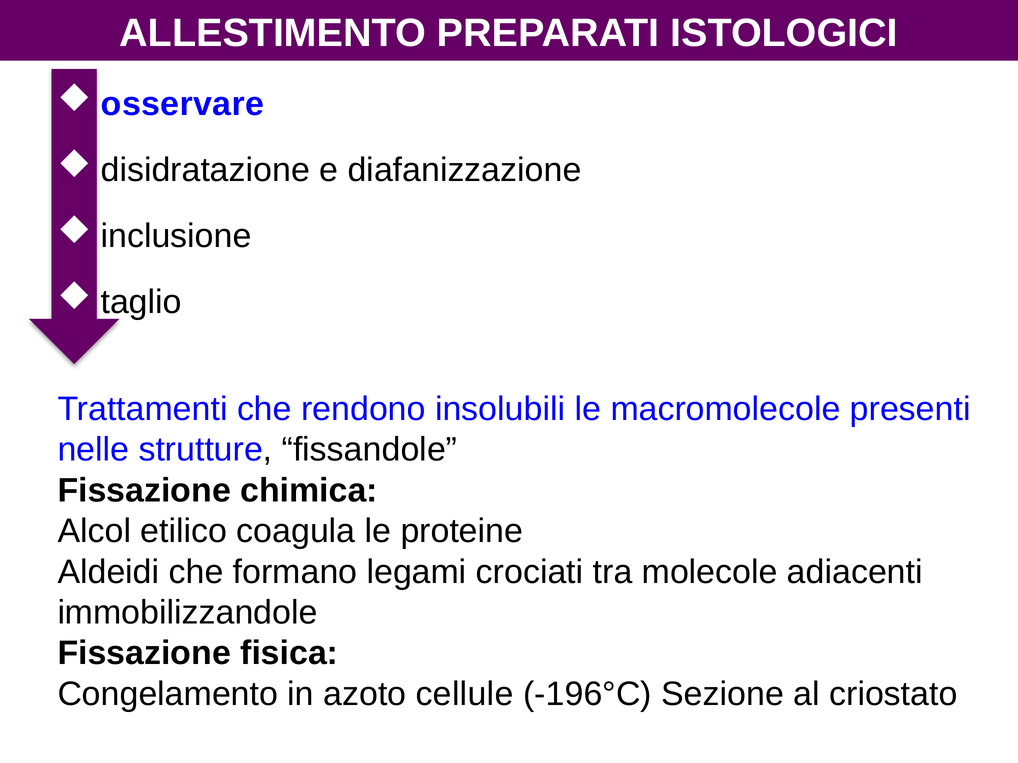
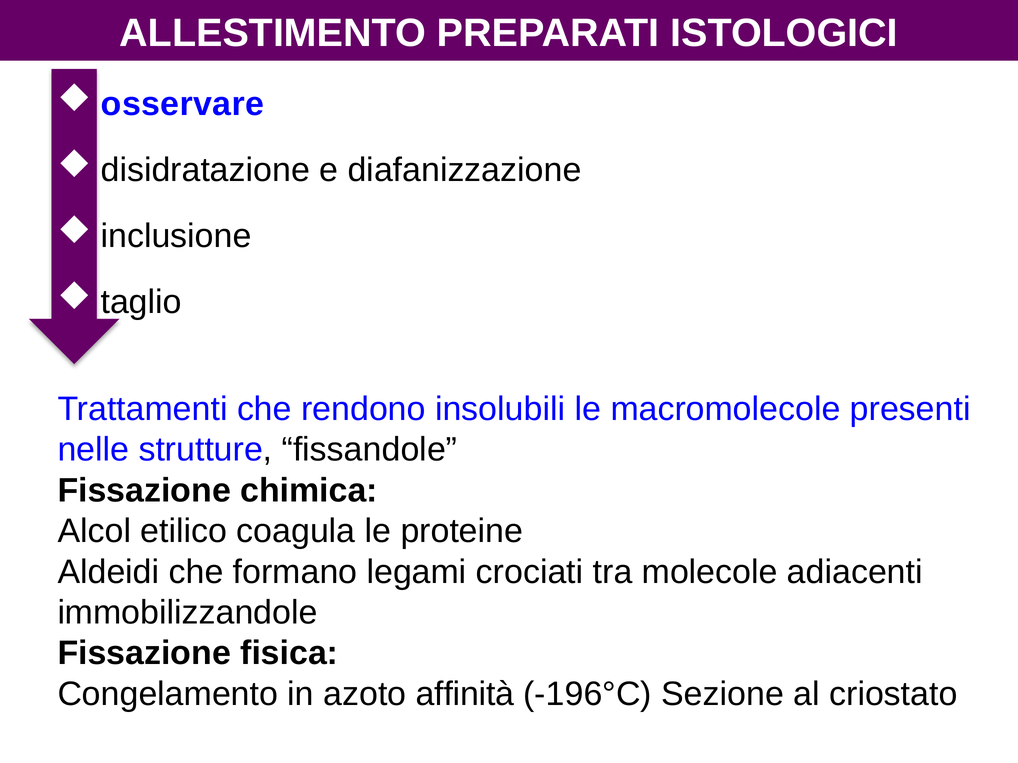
cellule: cellule -> affinità
